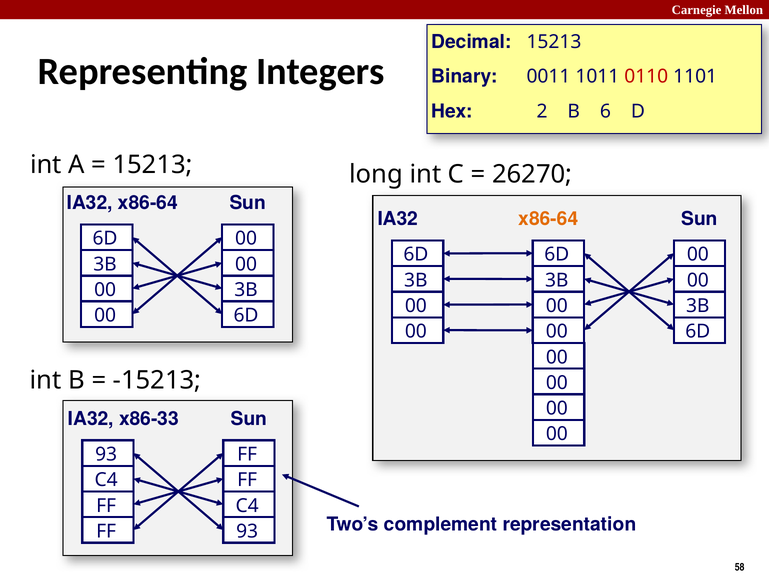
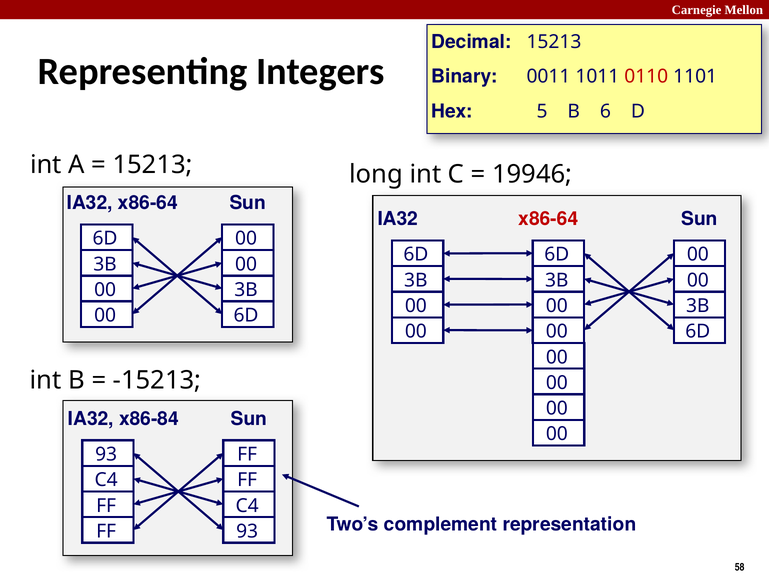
2: 2 -> 5
26270: 26270 -> 19946
x86-64 at (548, 219) colour: orange -> red
x86-33: x86-33 -> x86-84
